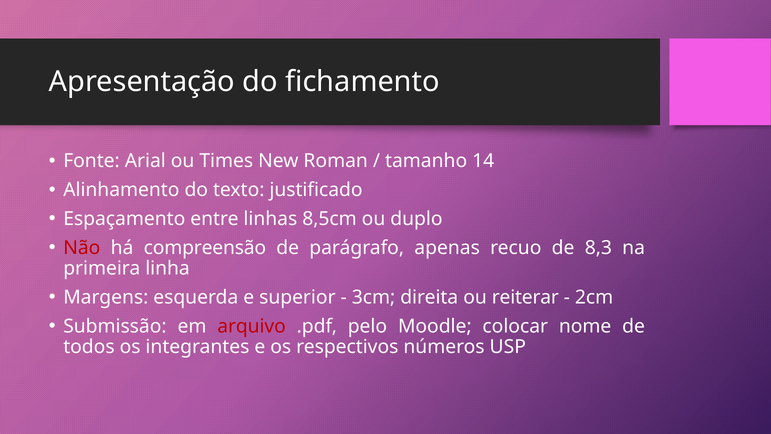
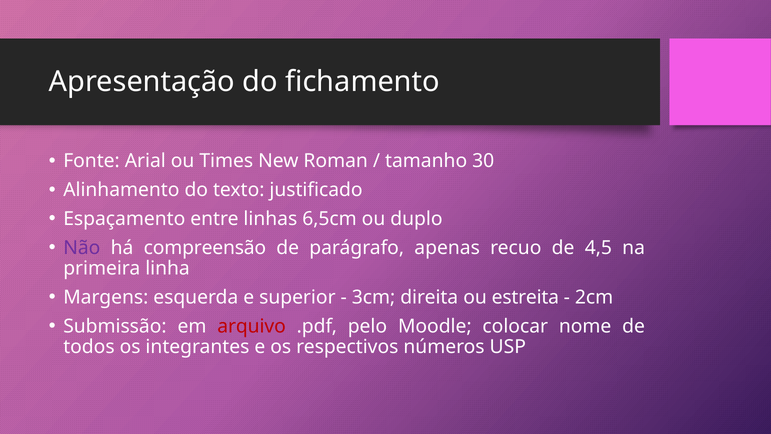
14: 14 -> 30
8,5cm: 8,5cm -> 6,5cm
Não colour: red -> purple
8,3: 8,3 -> 4,5
reiterar: reiterar -> estreita
